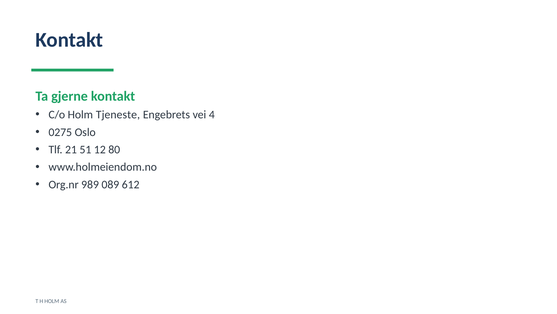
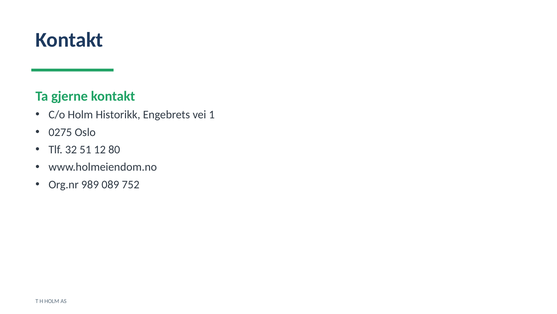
Tjeneste: Tjeneste -> Historikk
4: 4 -> 1
21: 21 -> 32
612: 612 -> 752
